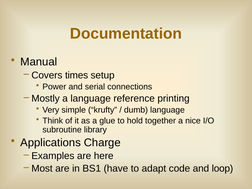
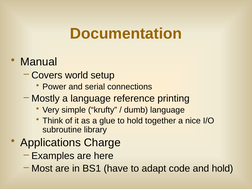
times: times -> world
and loop: loop -> hold
